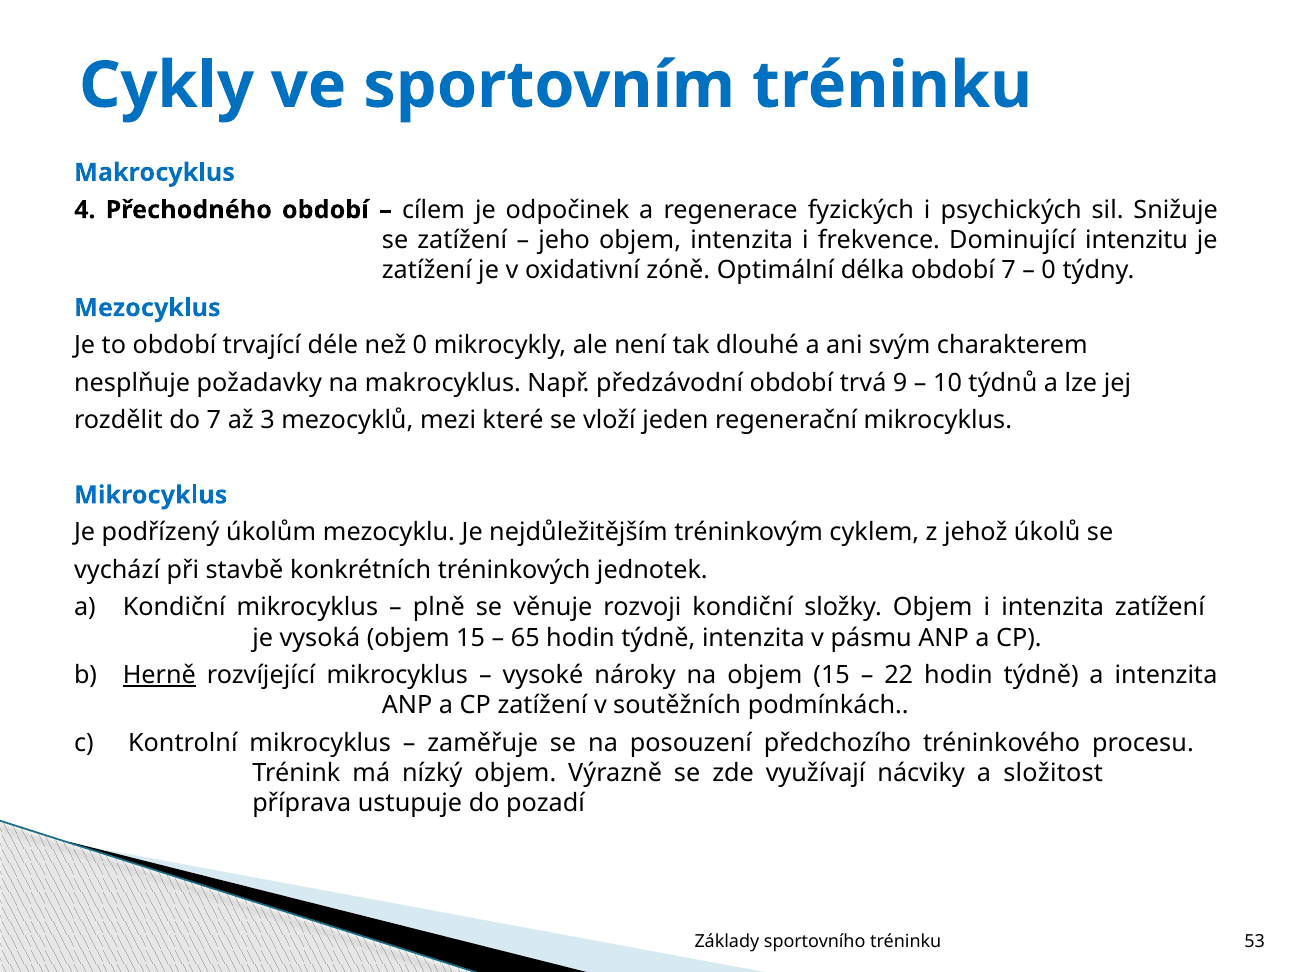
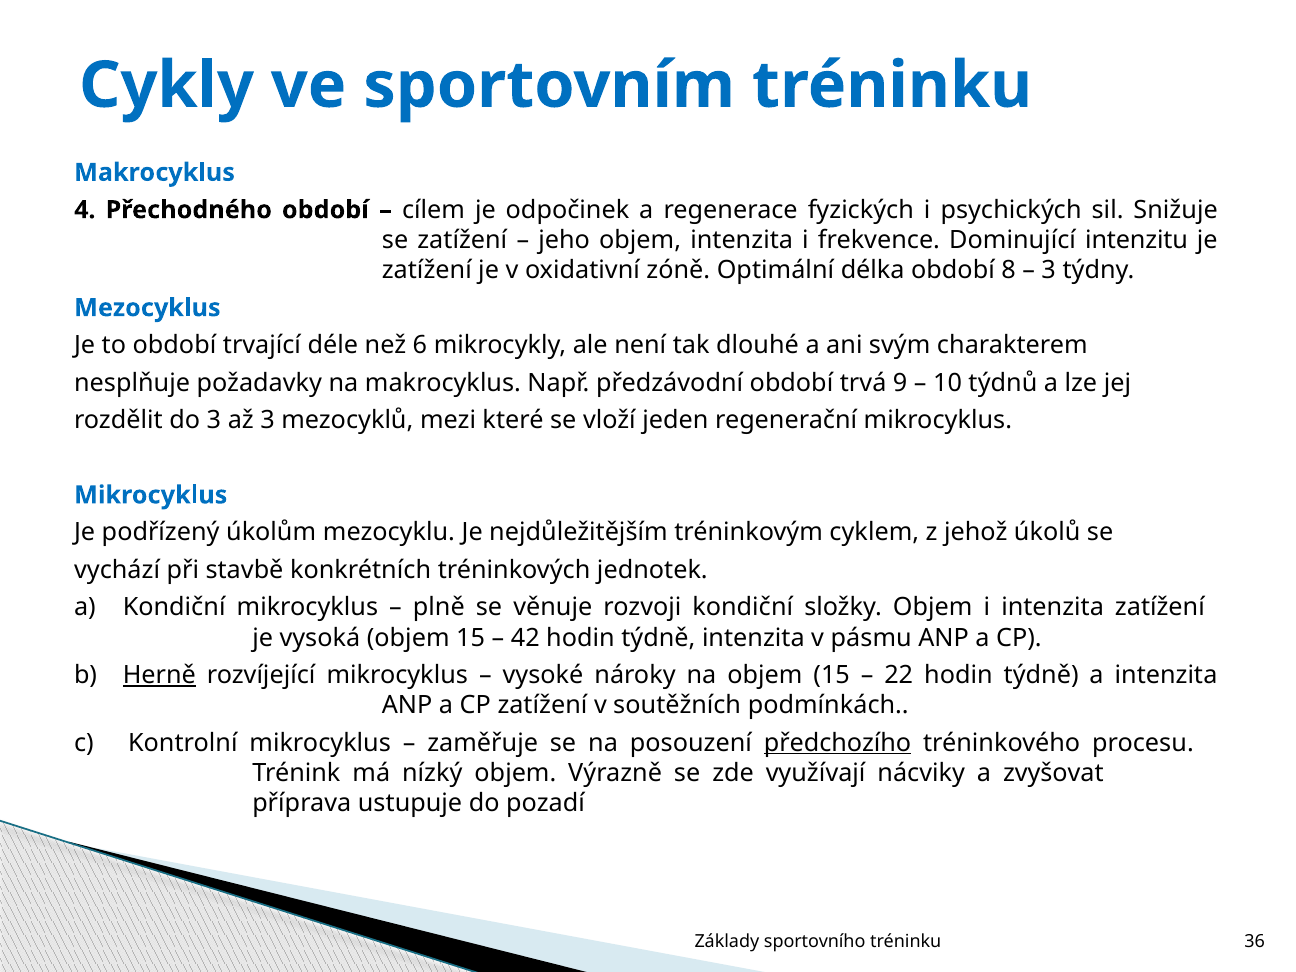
období 7: 7 -> 8
0 at (1049, 270): 0 -> 3
než 0: 0 -> 6
do 7: 7 -> 3
65: 65 -> 42
předchozího underline: none -> present
složitost: složitost -> zvyšovat
53: 53 -> 36
